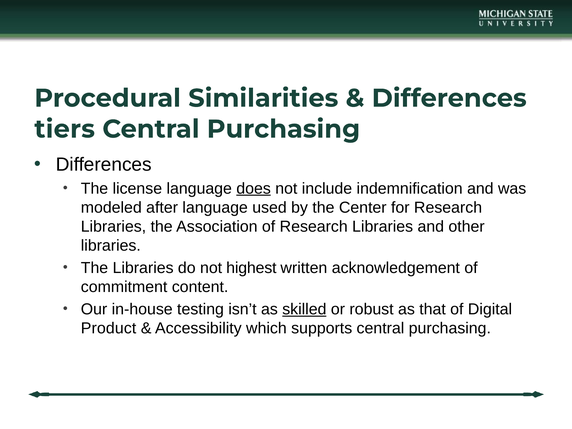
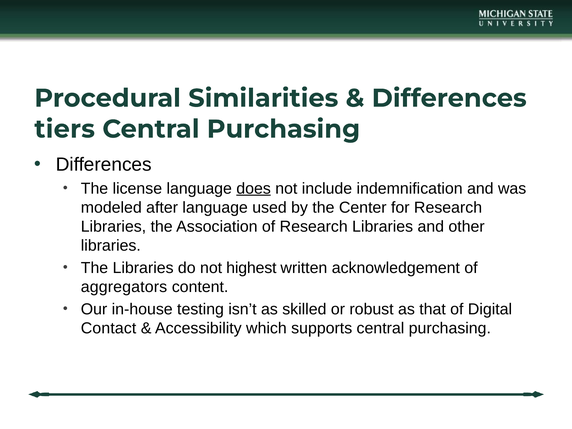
commitment: commitment -> aggregators
skilled underline: present -> none
Product: Product -> Contact
